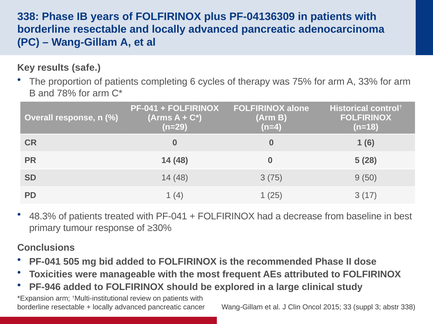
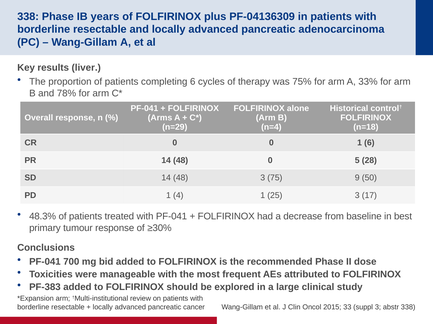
safe: safe -> liver
505: 505 -> 700
PF-946: PF-946 -> PF-383
